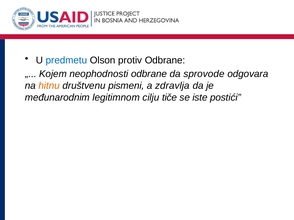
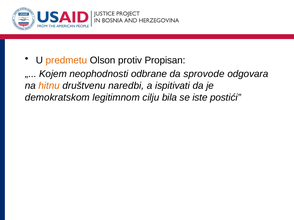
predmetu colour: blue -> orange
protiv Odbrane: Odbrane -> Propisan
pismeni: pismeni -> naredbi
zdravlja: zdravlja -> ispitivati
međunarodnim: međunarodnim -> demokratskom
tiče: tiče -> bila
